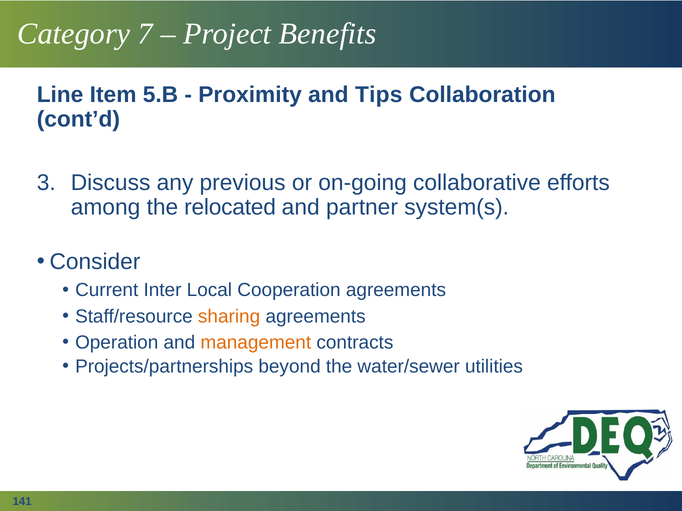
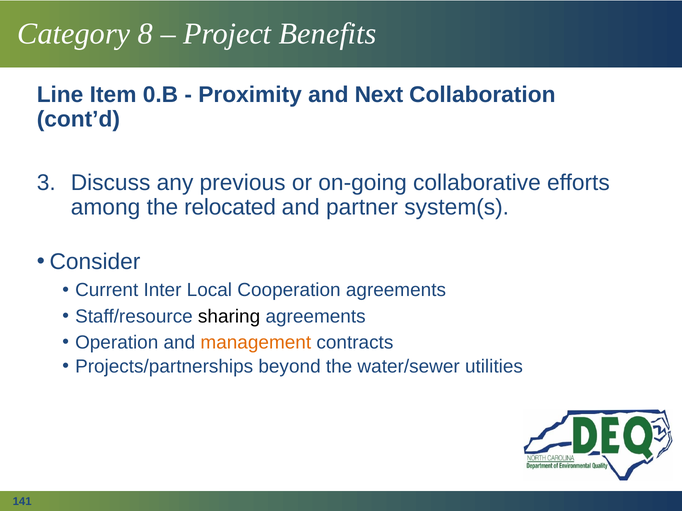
7: 7 -> 8
5.B: 5.B -> 0.B
Tips: Tips -> Next
sharing colour: orange -> black
